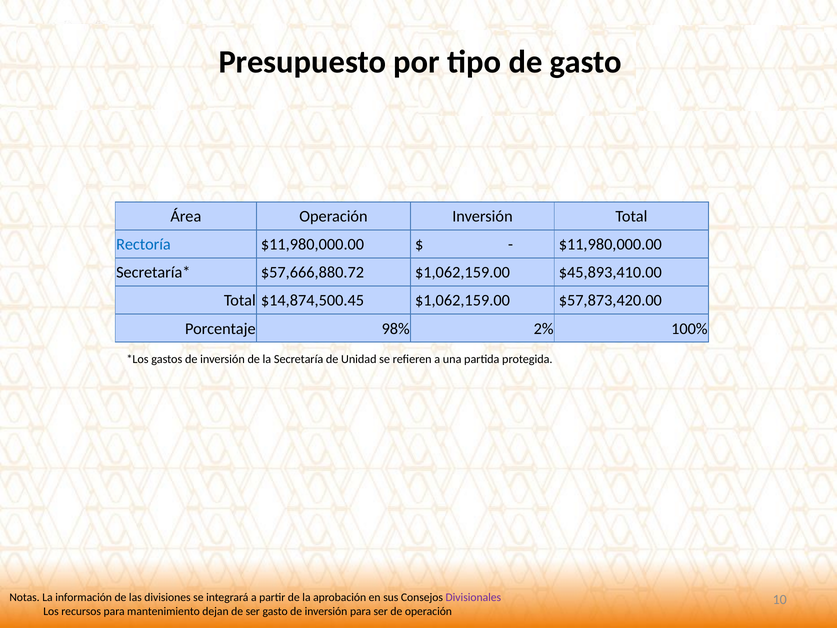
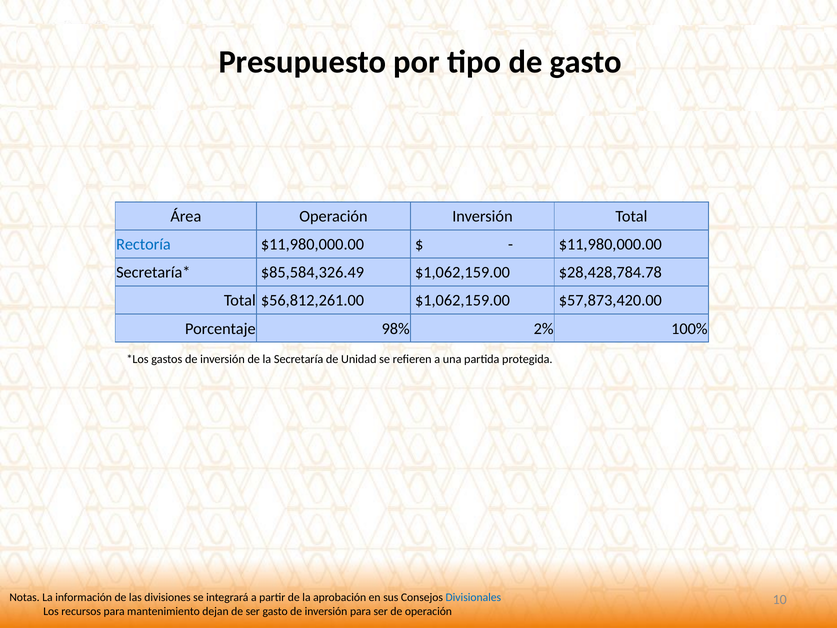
$57,666,880.72: $57,666,880.72 -> $85,584,326.49
$45,893,410.00: $45,893,410.00 -> $28,428,784.78
$14,874,500.45: $14,874,500.45 -> $56,812,261.00
Divisionales colour: purple -> blue
